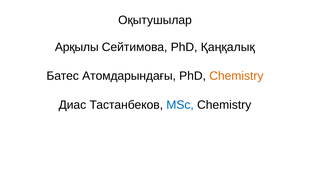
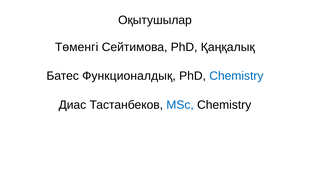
Арқылы: Арқылы -> Төменгі
Атомдарындағы: Атомдарындағы -> Функционалдық
Chemistry at (236, 76) colour: orange -> blue
